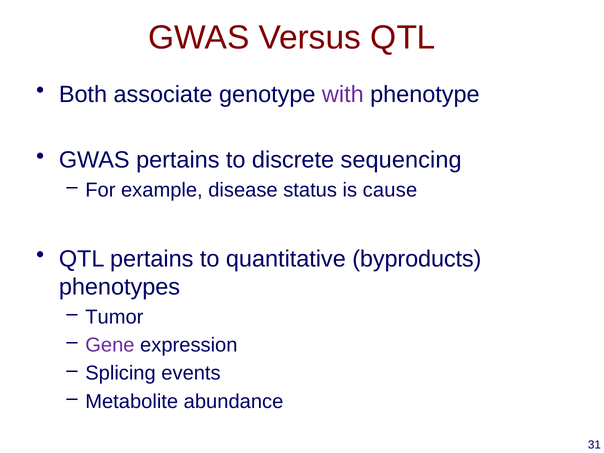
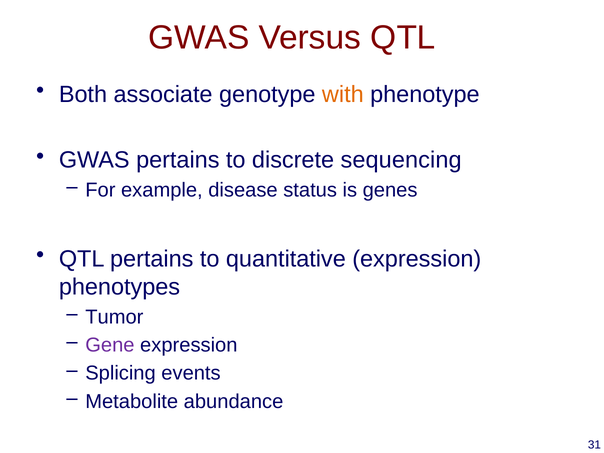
with colour: purple -> orange
cause: cause -> genes
quantitative byproducts: byproducts -> expression
